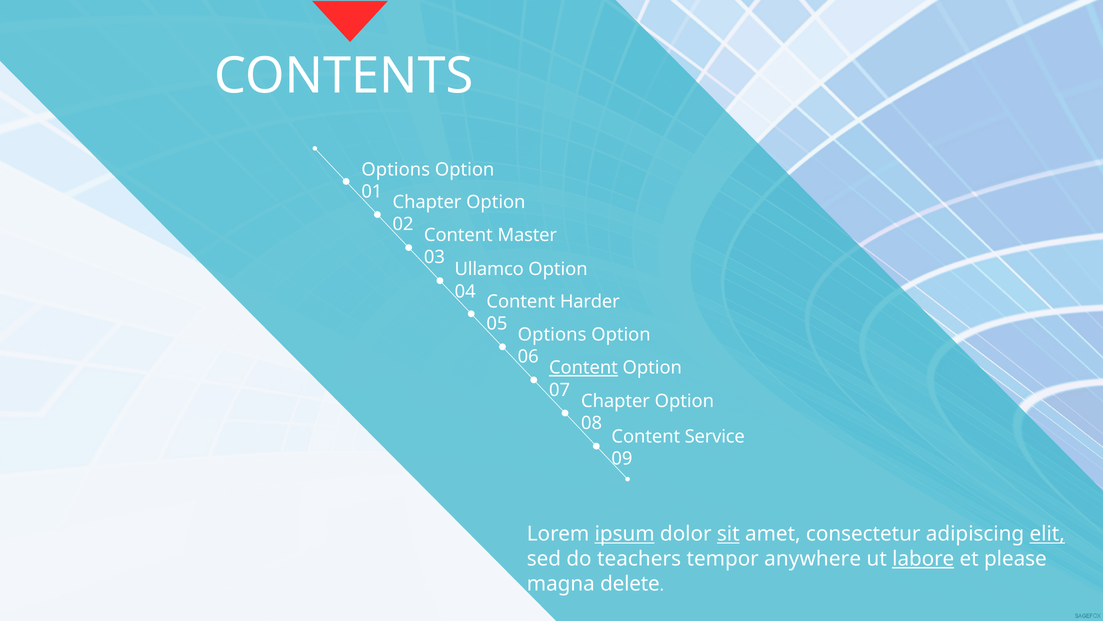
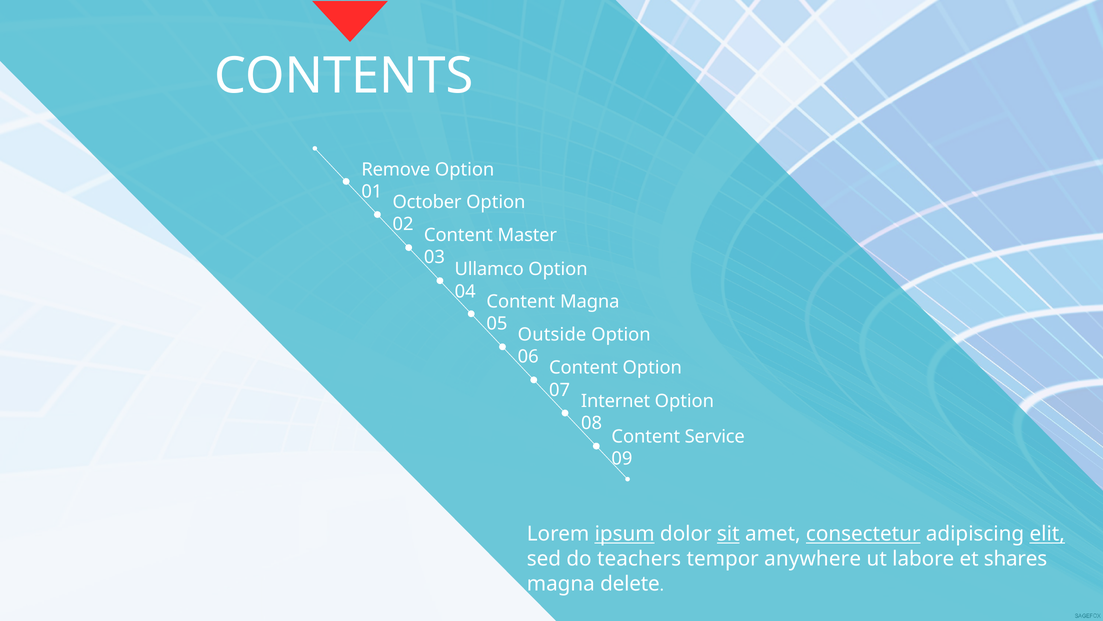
Options at (396, 169): Options -> Remove
Chapter at (427, 202): Chapter -> October
Content Harder: Harder -> Magna
Options at (552, 334): Options -> Outside
Content at (583, 368) underline: present -> none
Chapter at (616, 401): Chapter -> Internet
consectetur underline: none -> present
labore underline: present -> none
please: please -> shares
